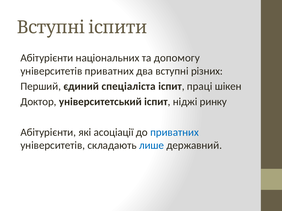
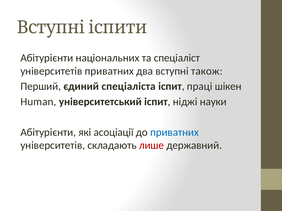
допомогу: допомогу -> спеціаліст
різних: різних -> також
Доктор: Доктор -> Human
ринку: ринку -> науки
лише colour: blue -> red
